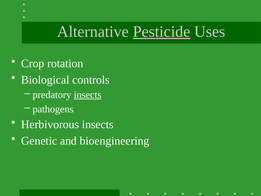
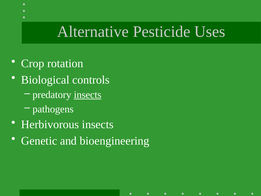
Pesticide underline: present -> none
